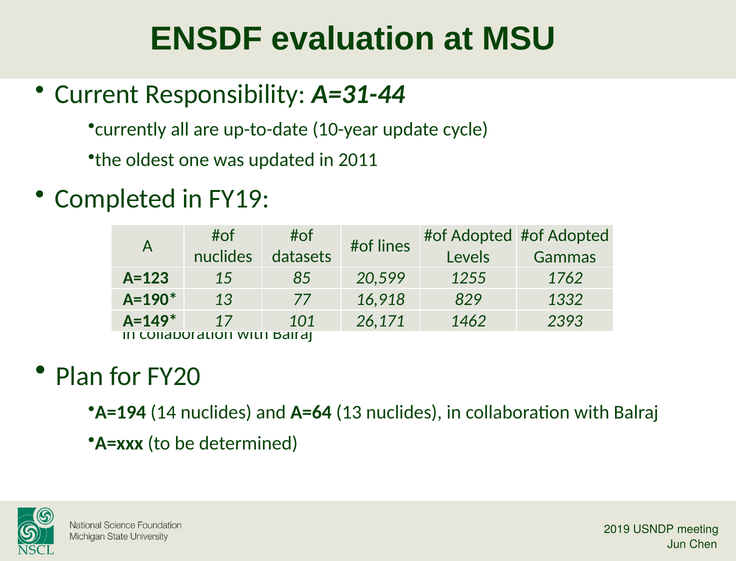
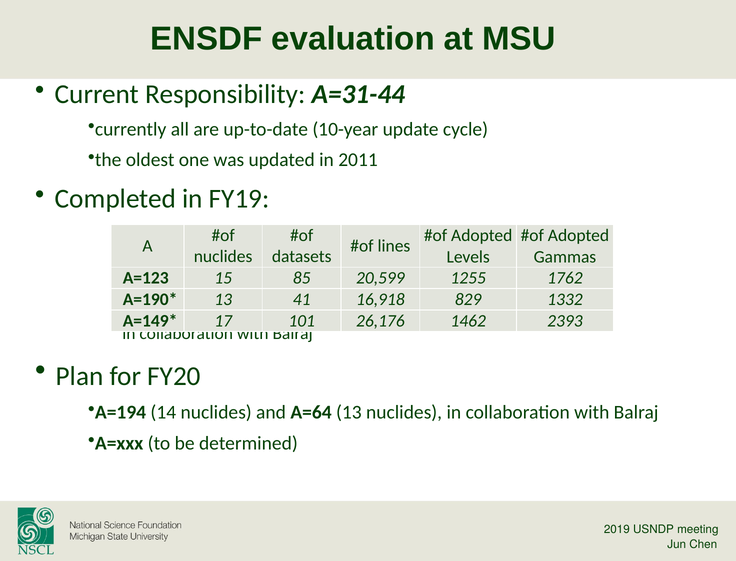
77: 77 -> 41
26,171: 26,171 -> 26,176
